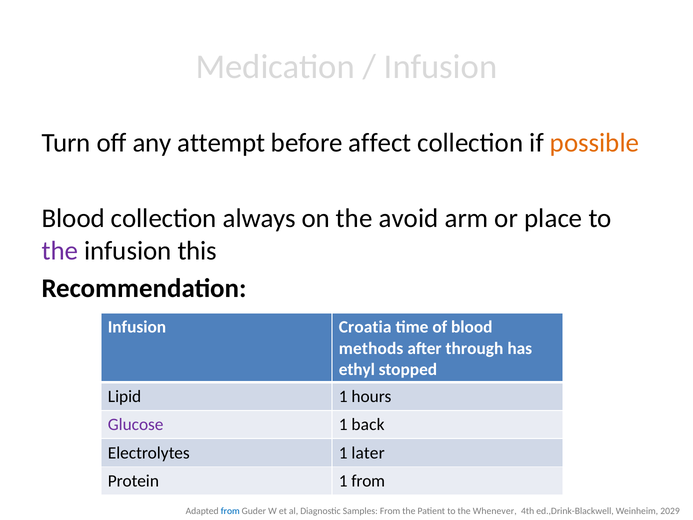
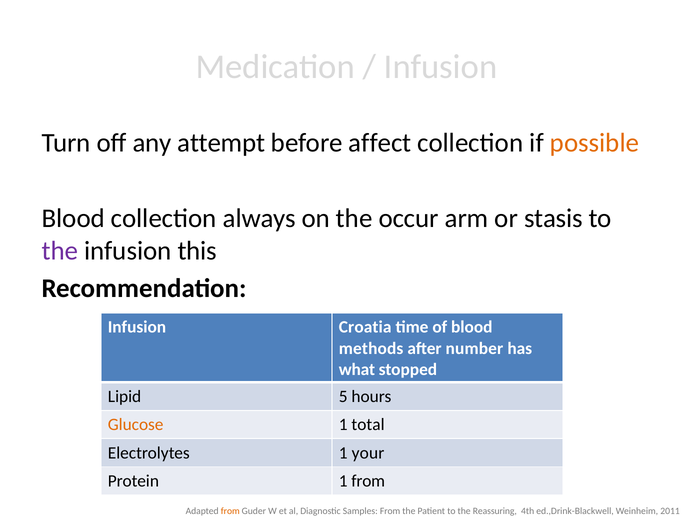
avoid: avoid -> occur
place: place -> stasis
through: through -> number
ethyl: ethyl -> what
Lipid 1: 1 -> 5
Glucose colour: purple -> orange
back: back -> total
later: later -> your
from at (230, 511) colour: blue -> orange
Whenever: Whenever -> Reassuring
2029: 2029 -> 2011
